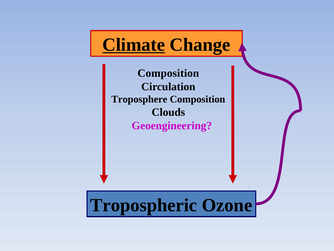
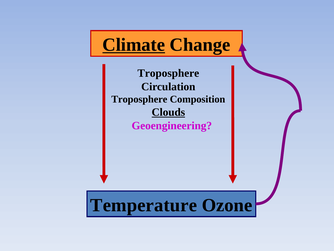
Composition at (168, 73): Composition -> Troposphere
Clouds underline: none -> present
Tropospheric: Tropospheric -> Temperature
